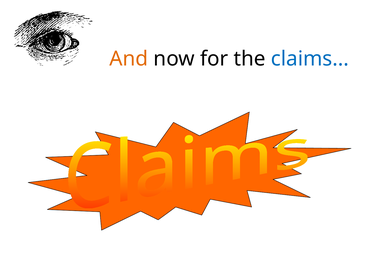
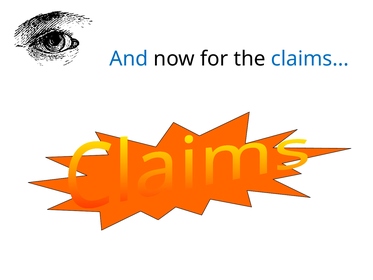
And colour: orange -> blue
